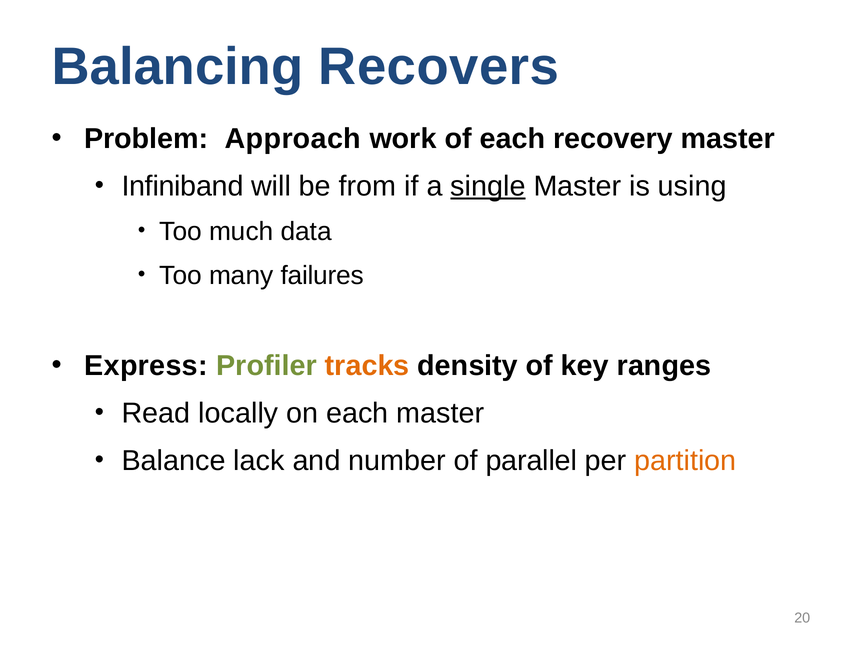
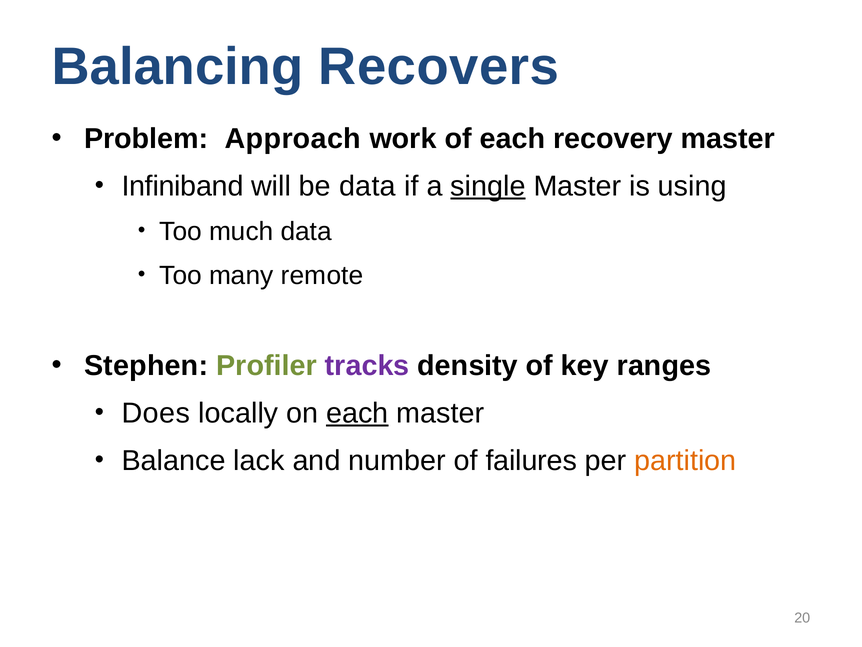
be from: from -> data
failures: failures -> remote
Express: Express -> Stephen
tracks colour: orange -> purple
Read: Read -> Does
each at (357, 413) underline: none -> present
parallel: parallel -> failures
